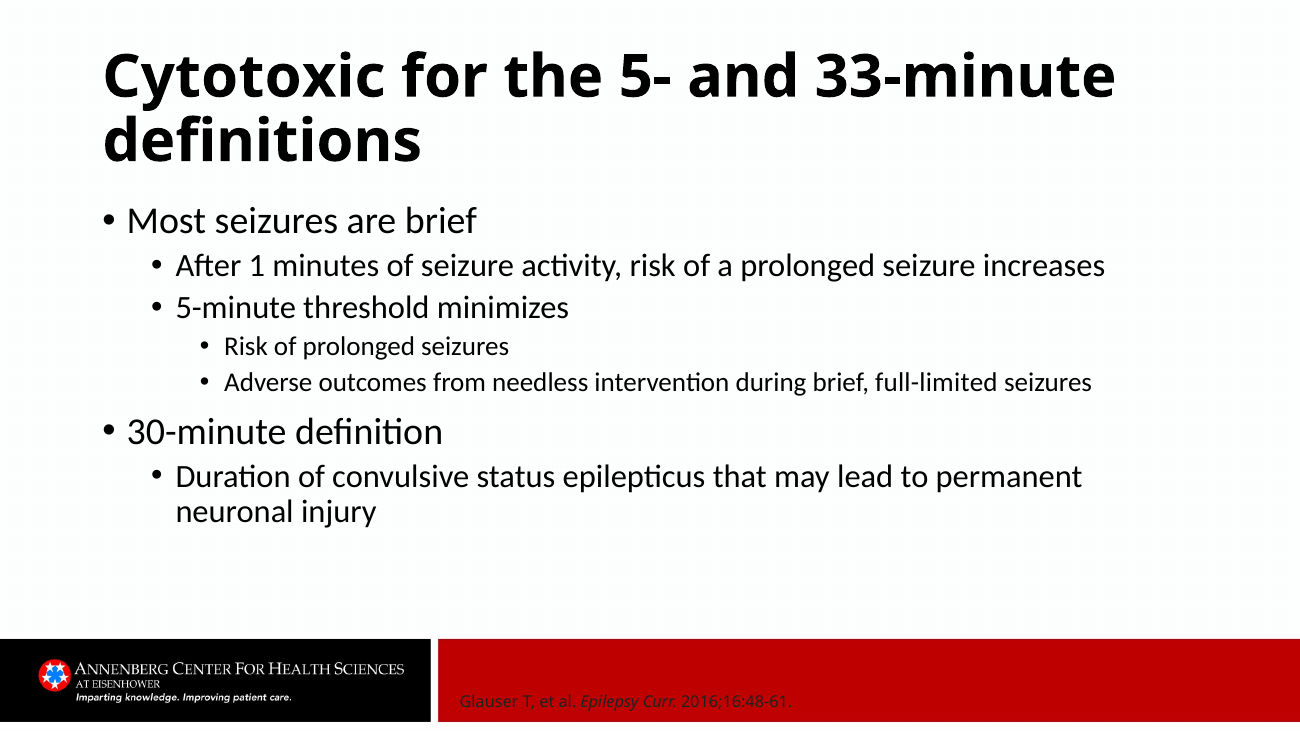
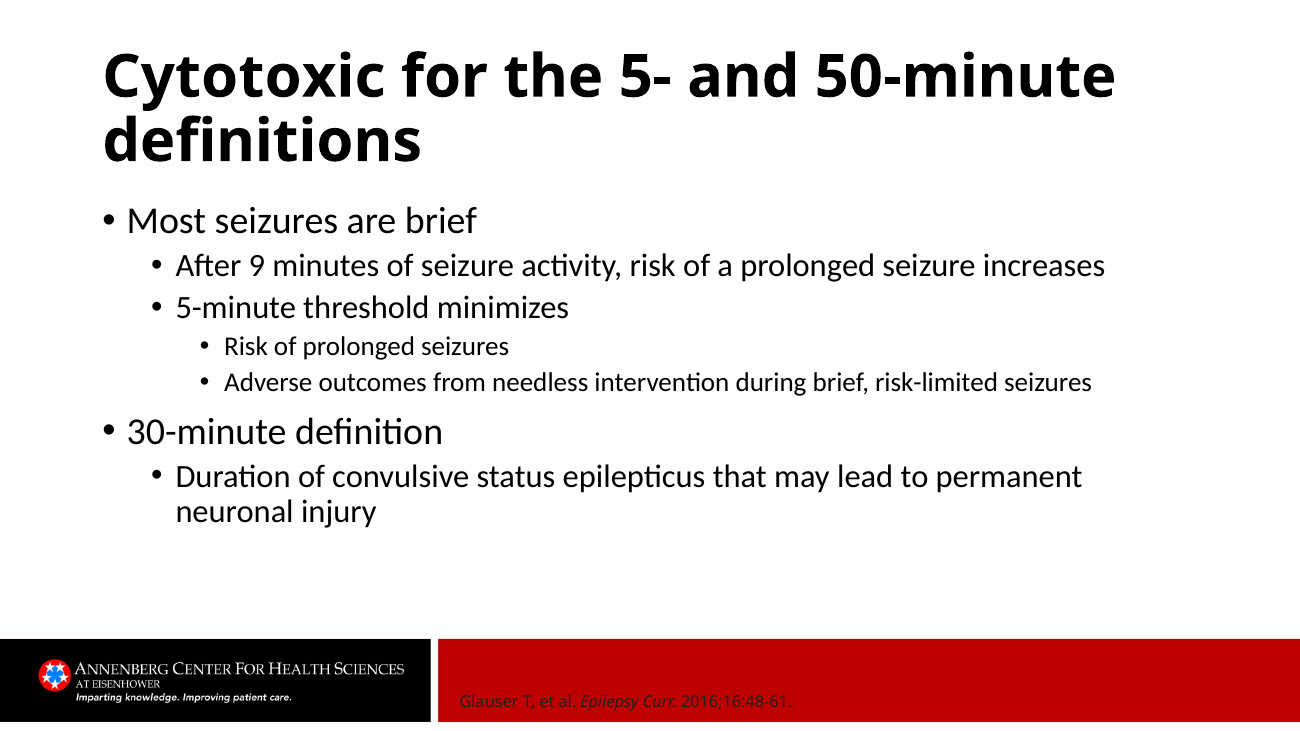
33-minute: 33-minute -> 50-minute
1: 1 -> 9
full-limited: full-limited -> risk-limited
